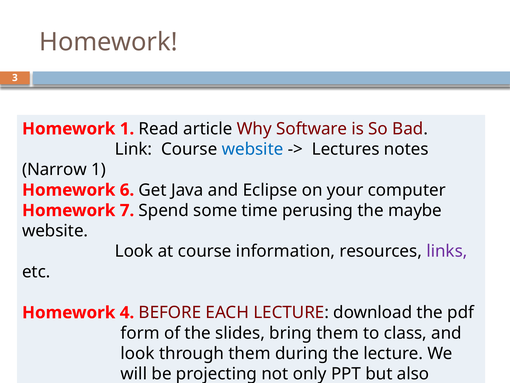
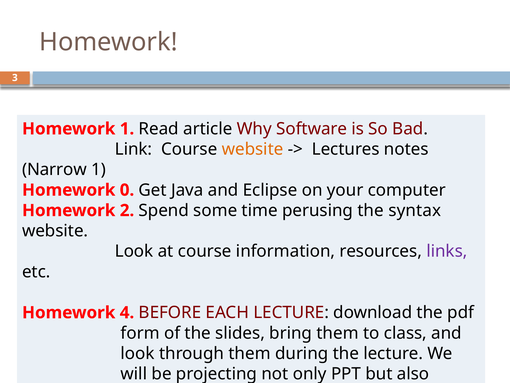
website at (253, 149) colour: blue -> orange
6: 6 -> 0
7: 7 -> 2
maybe: maybe -> syntax
